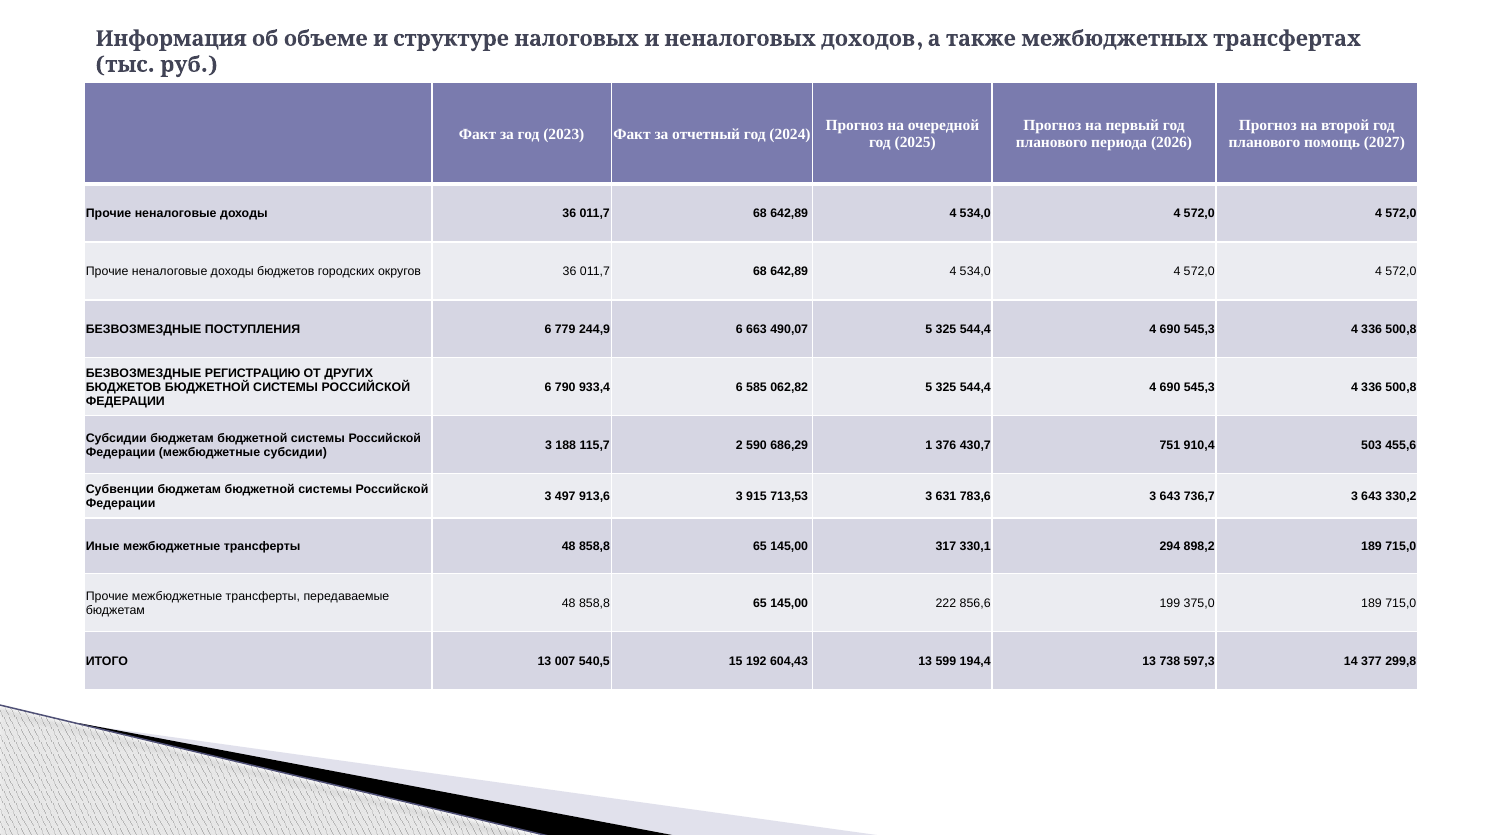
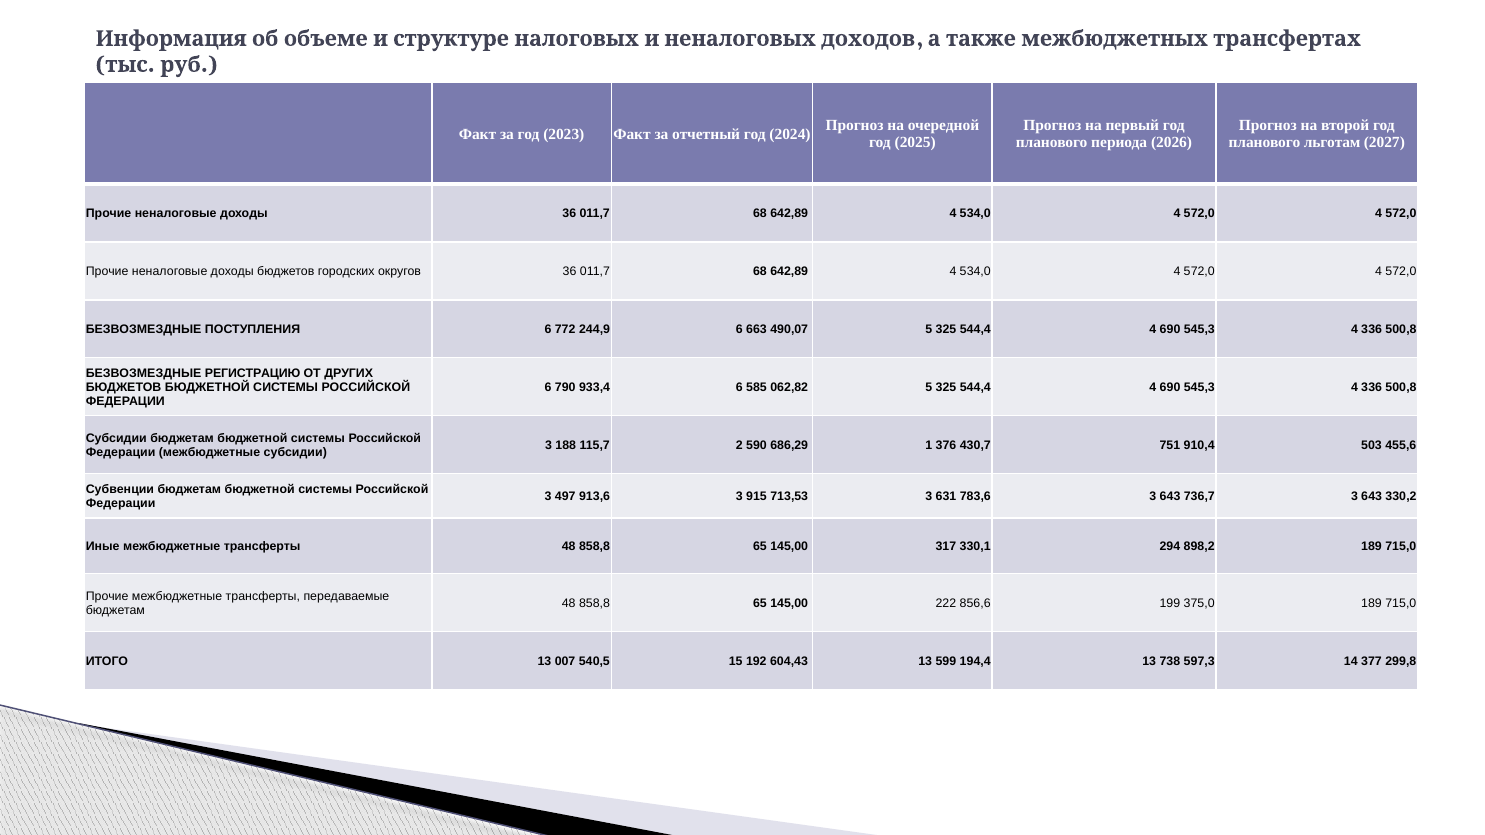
помощь: помощь -> льготам
779: 779 -> 772
